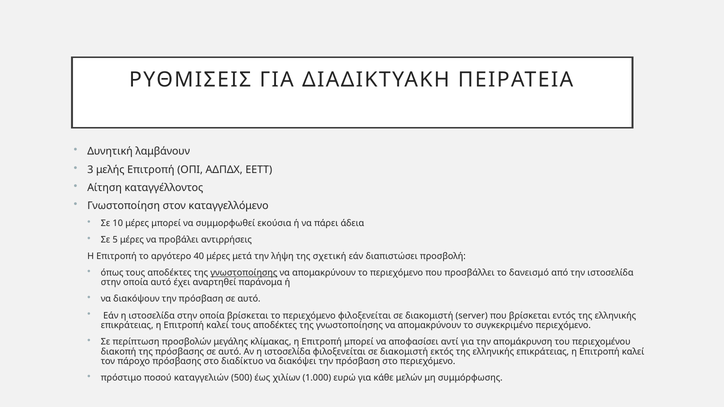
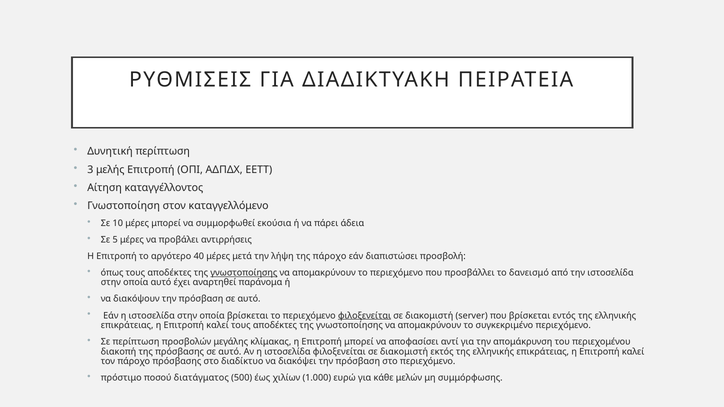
Δυνητική λαμβάνουν: λαμβάνουν -> περίπτωση
της σχετική: σχετική -> πάροχο
φιλοξενείται at (365, 316) underline: none -> present
καταγγελιών: καταγγελιών -> διατάγματος
